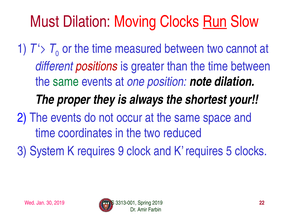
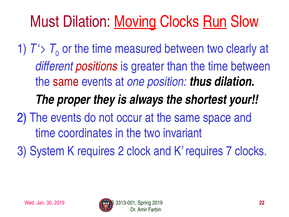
Moving underline: none -> present
cannot: cannot -> clearly
same at (66, 82) colour: green -> red
note: note -> thus
reduced: reduced -> invariant
requires 9: 9 -> 2
5: 5 -> 7
